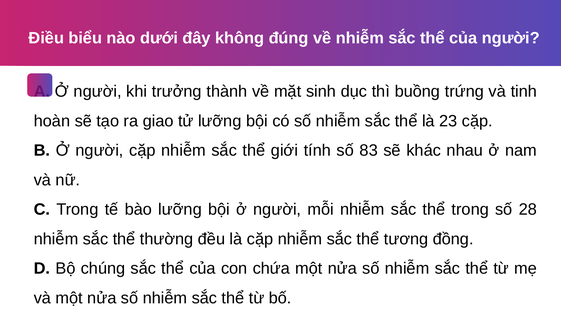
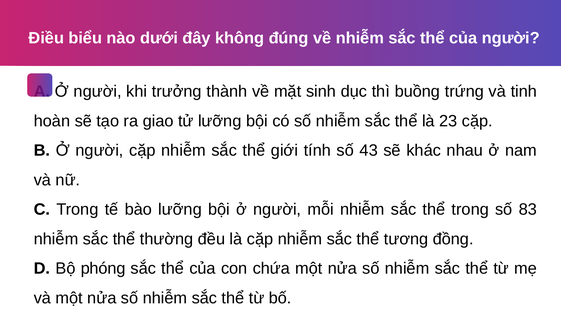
83: 83 -> 43
28: 28 -> 83
chúng: chúng -> phóng
